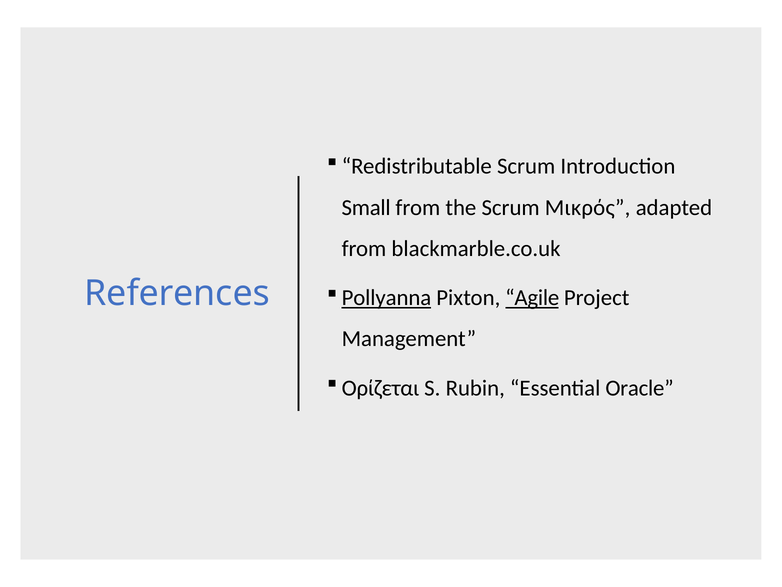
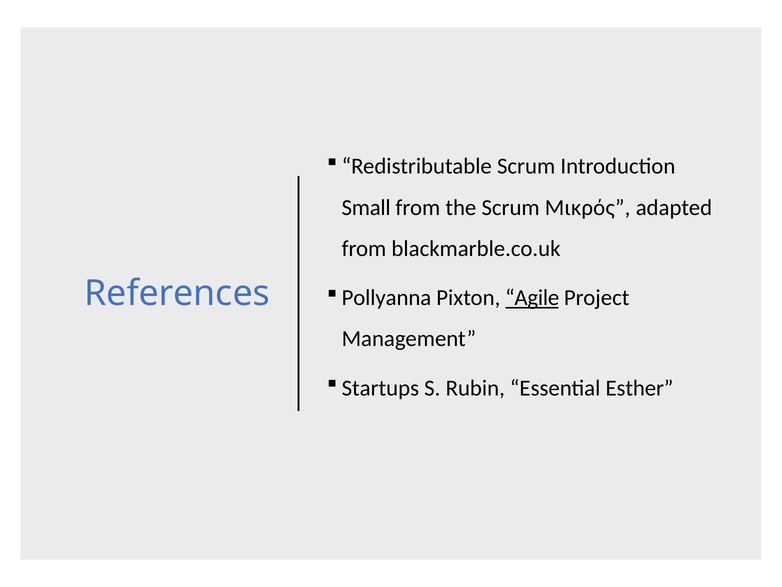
Pollyanna underline: present -> none
Ορίζεται: Ορίζεται -> Startups
Oracle: Oracle -> Esther
